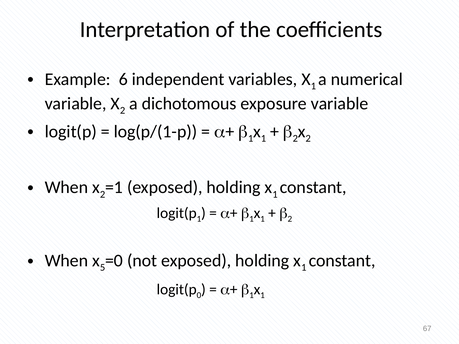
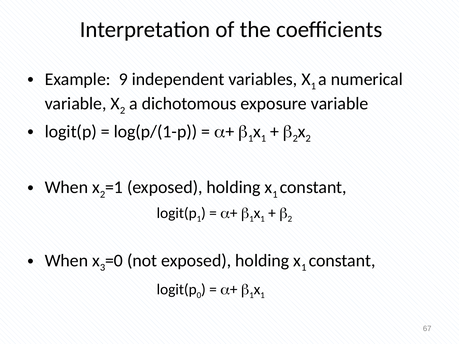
6: 6 -> 9
5: 5 -> 3
